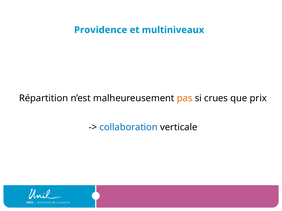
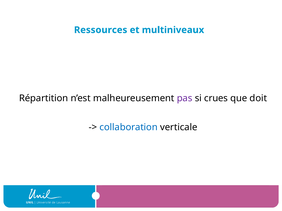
Providence: Providence -> Ressources
pas colour: orange -> purple
prix: prix -> doit
